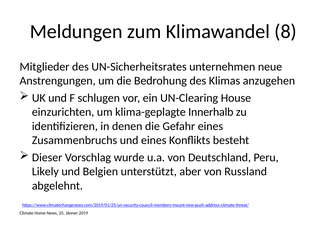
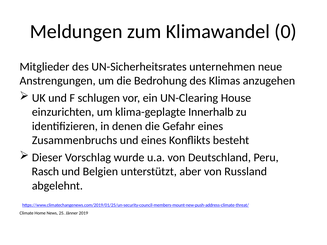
8: 8 -> 0
Likely: Likely -> Rasch
